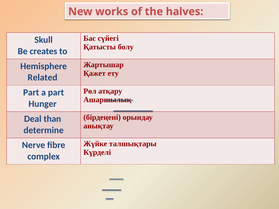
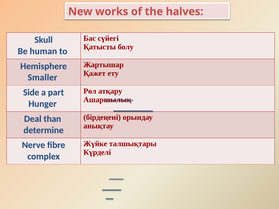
creates: creates -> human
Related: Related -> Smaller
Part at (31, 93): Part -> Side
